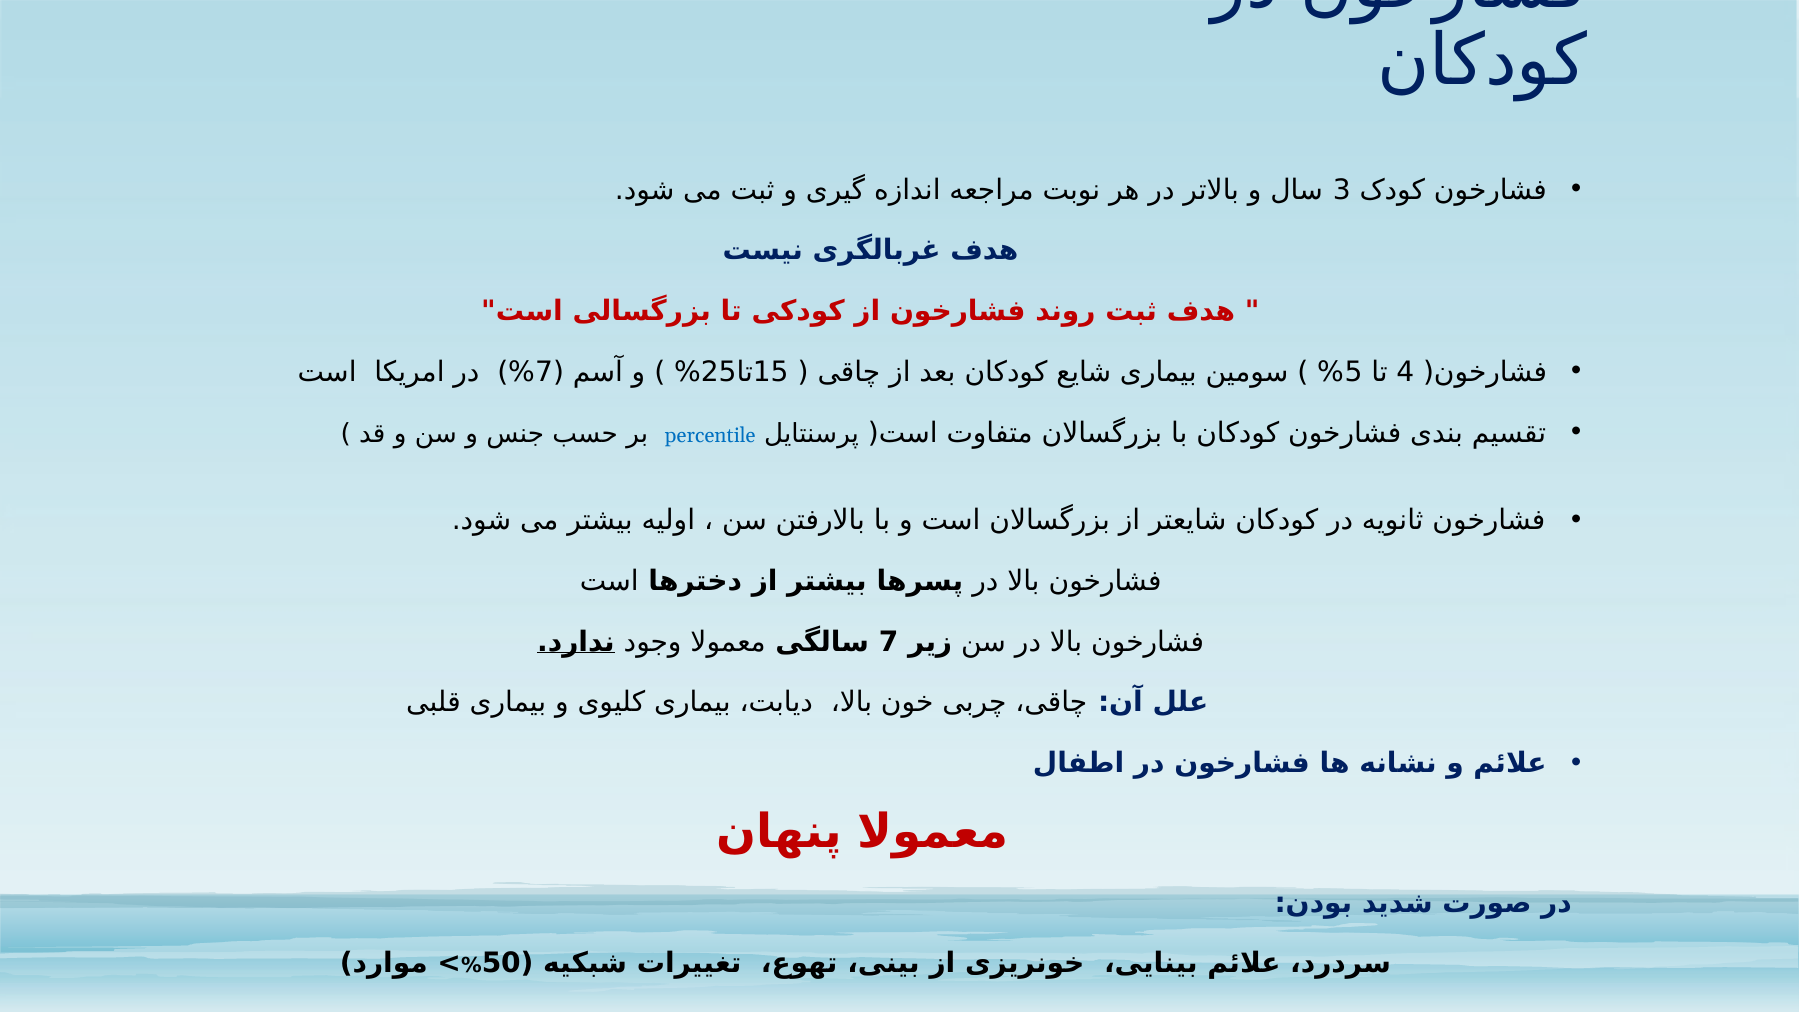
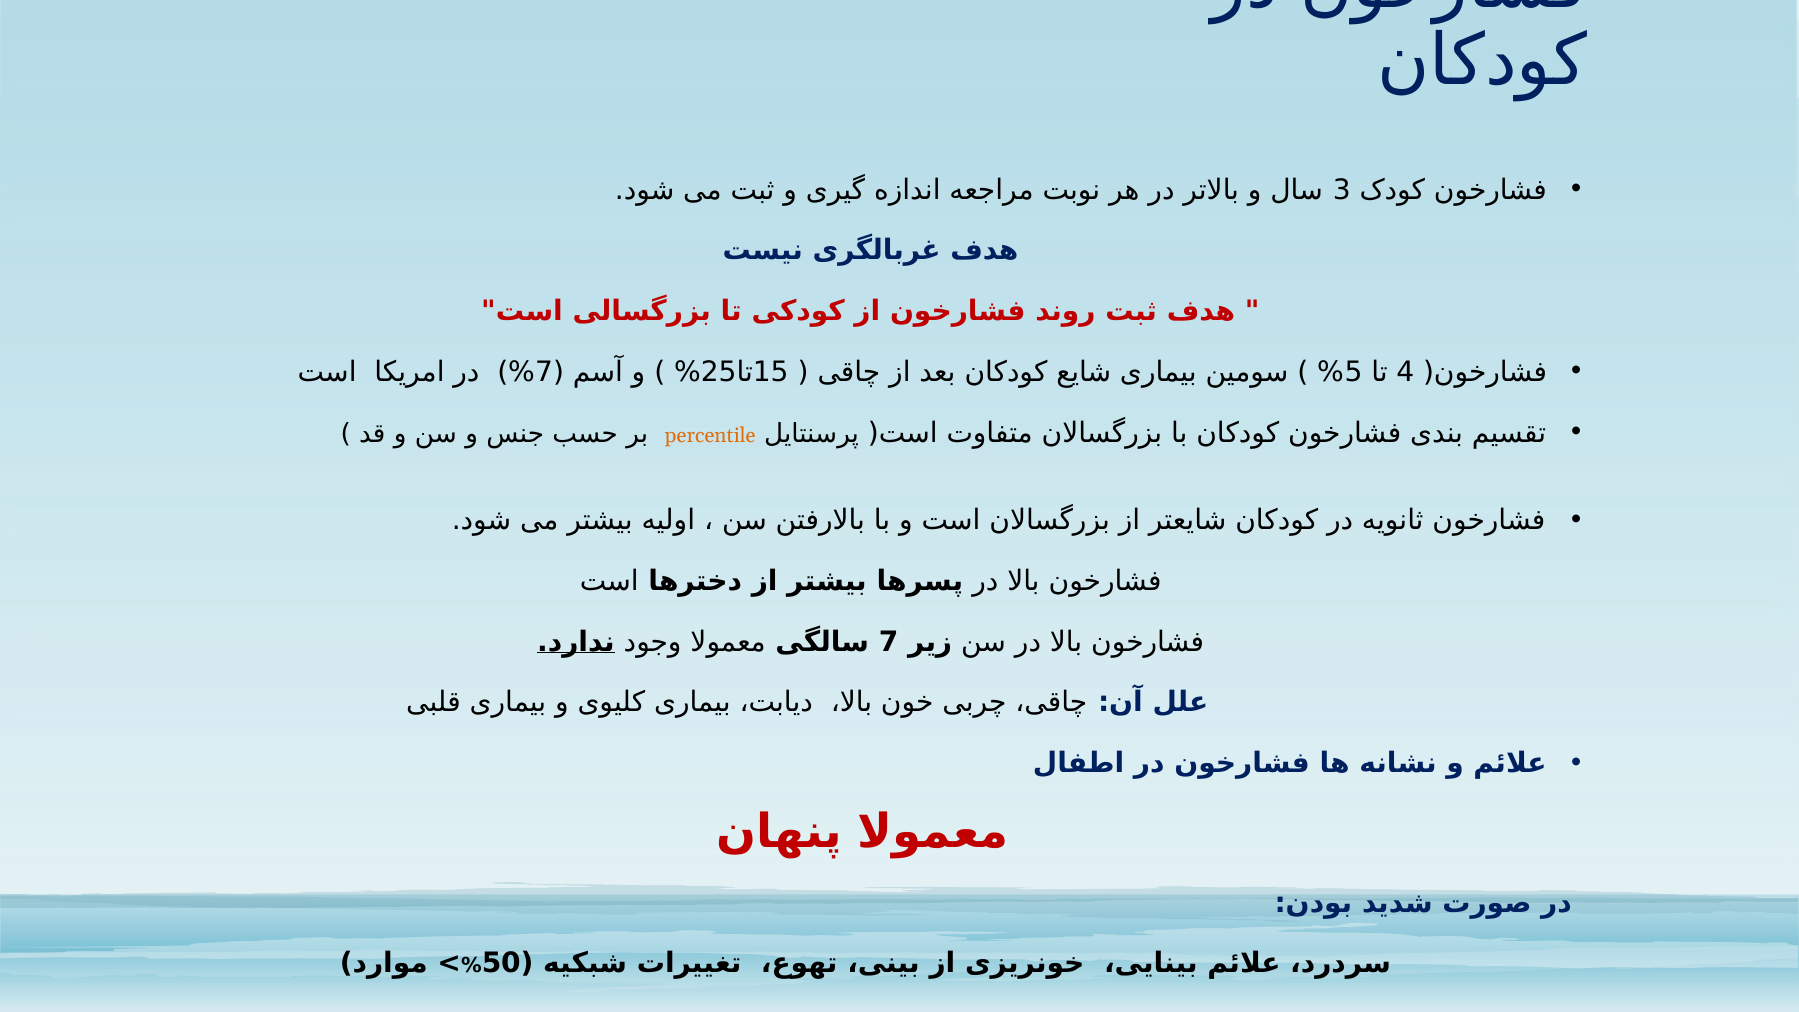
percentile colour: blue -> orange
